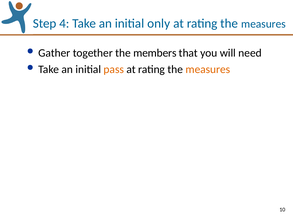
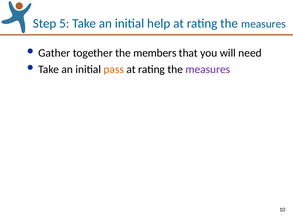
4: 4 -> 5
only: only -> help
measures at (208, 70) colour: orange -> purple
